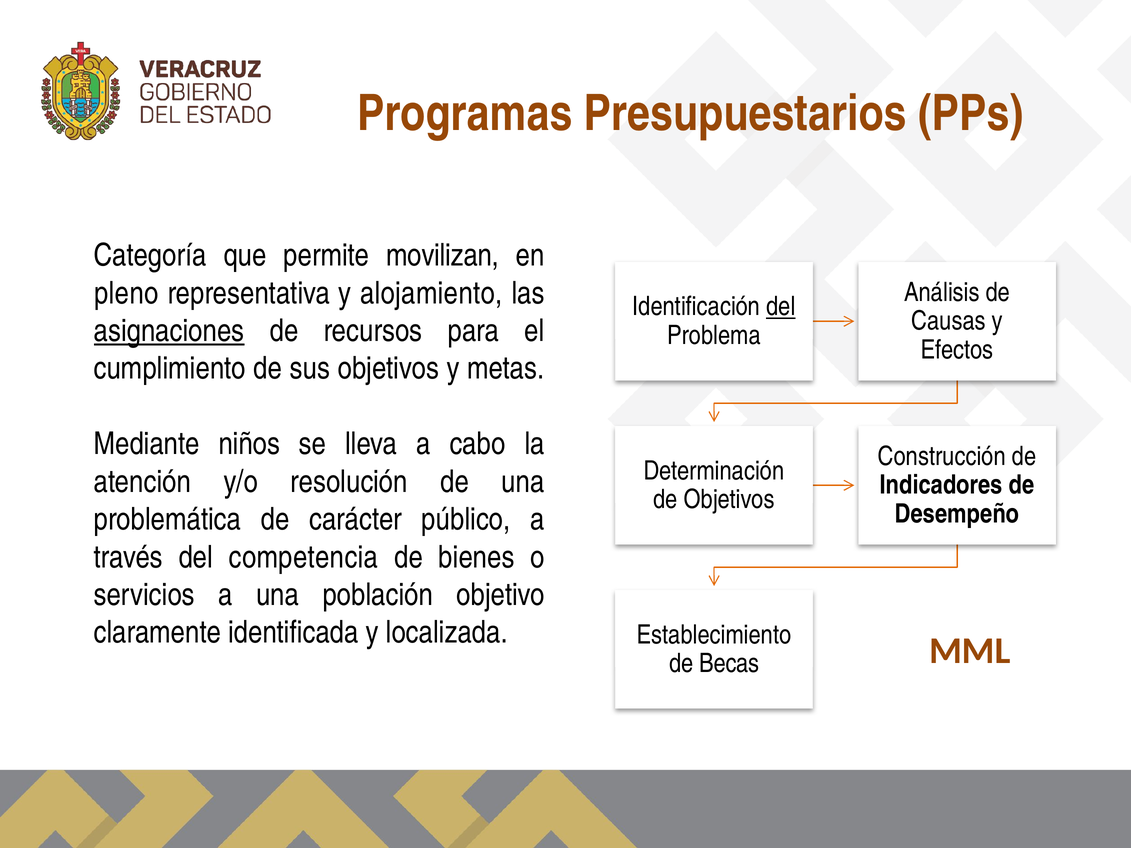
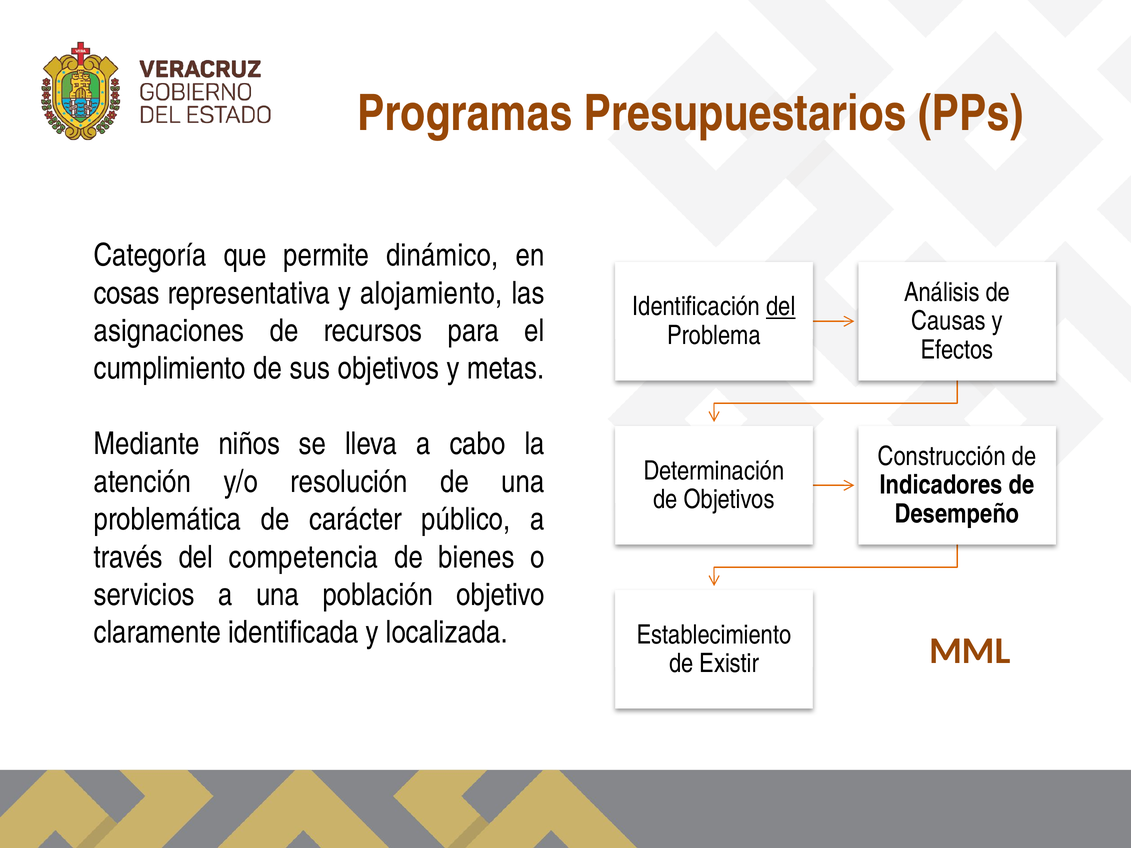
movilizan: movilizan -> dinámico
pleno: pleno -> cosas
asignaciones underline: present -> none
Becas: Becas -> Existir
